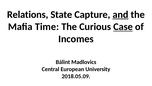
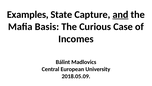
Relations: Relations -> Examples
Time: Time -> Basis
Case underline: present -> none
